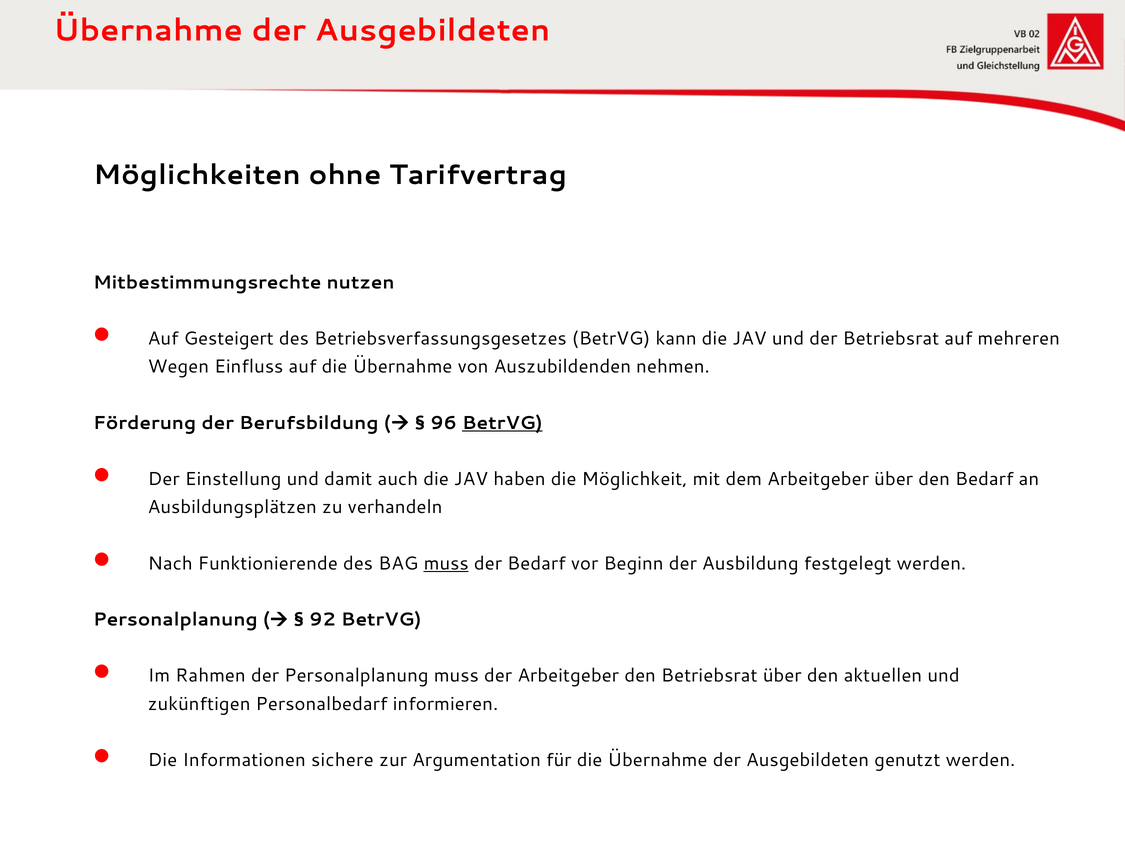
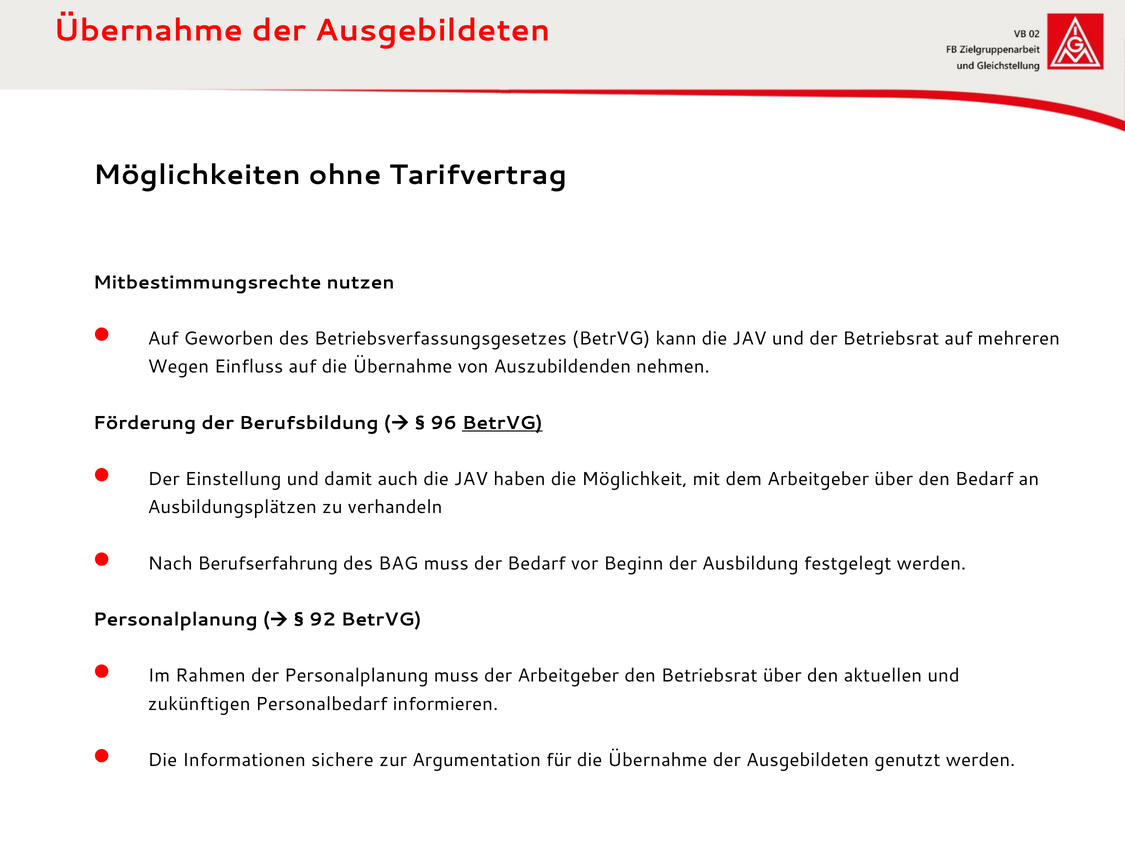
Gesteigert: Gesteigert -> Geworben
Funktionierende: Funktionierende -> Berufserfahrung
muss at (446, 564) underline: present -> none
